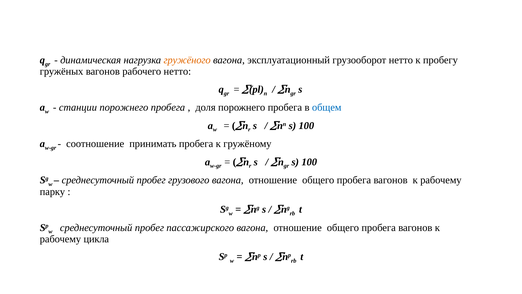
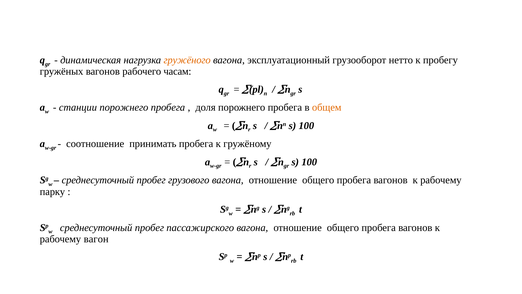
рабочего нетто: нетто -> часам
общем colour: blue -> orange
цикла: цикла -> вагон
